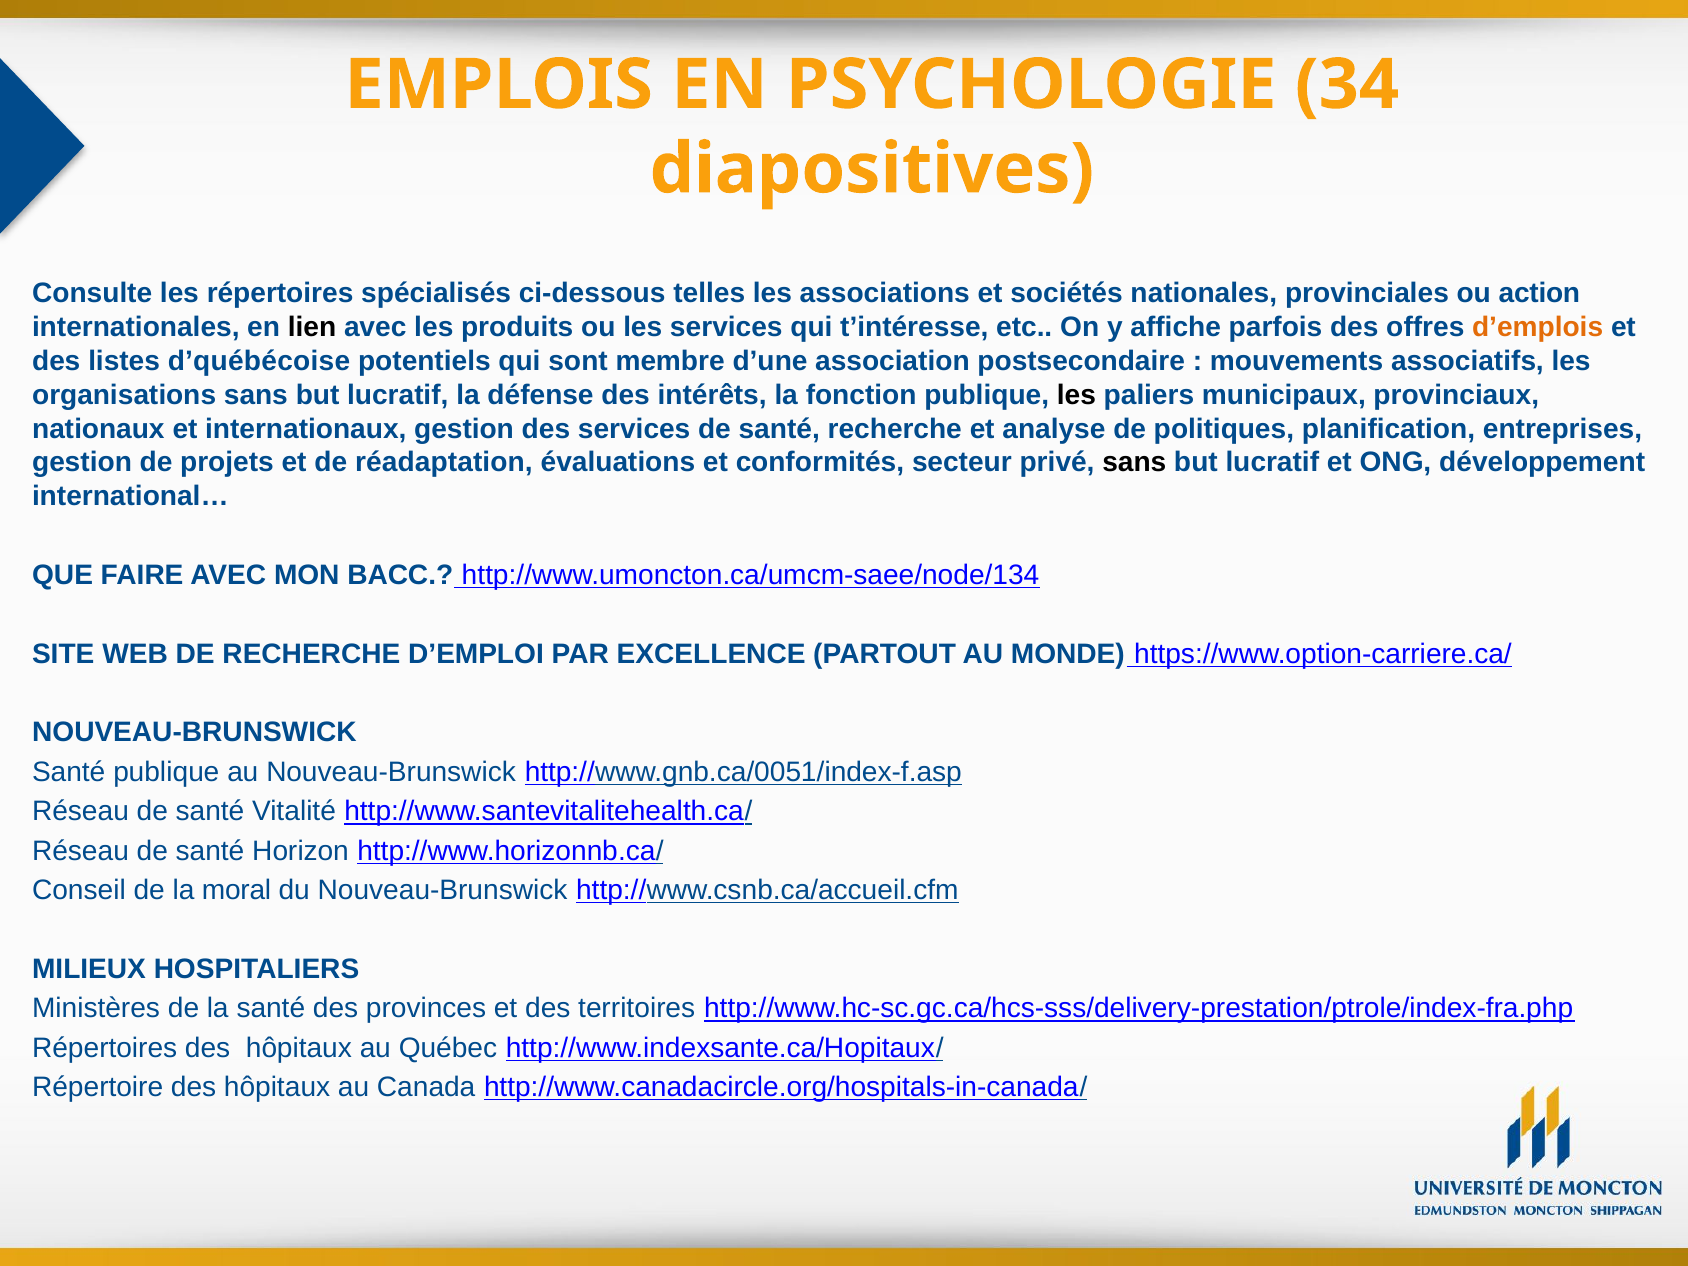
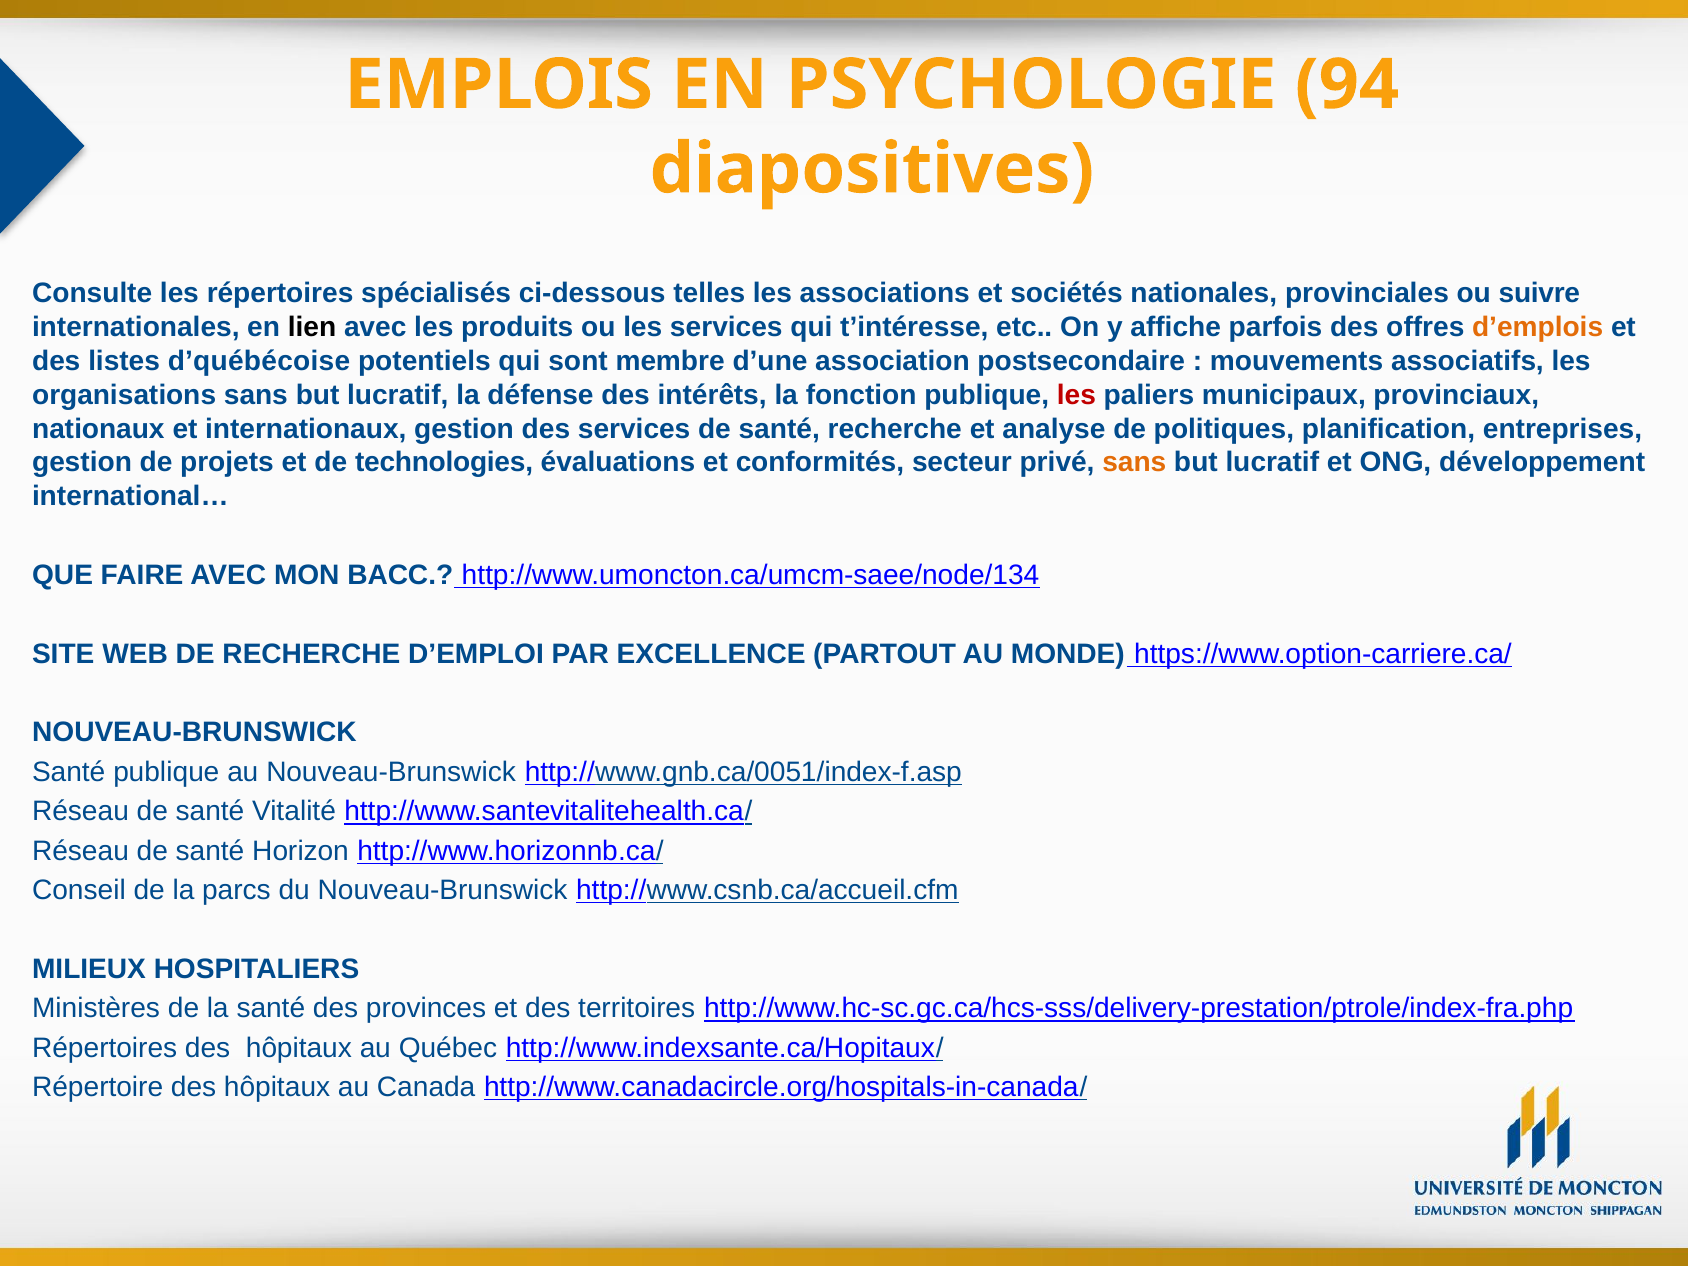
34: 34 -> 94
action: action -> suivre
les at (1076, 395) colour: black -> red
réadaptation: réadaptation -> technologies
sans at (1134, 462) colour: black -> orange
moral: moral -> parcs
